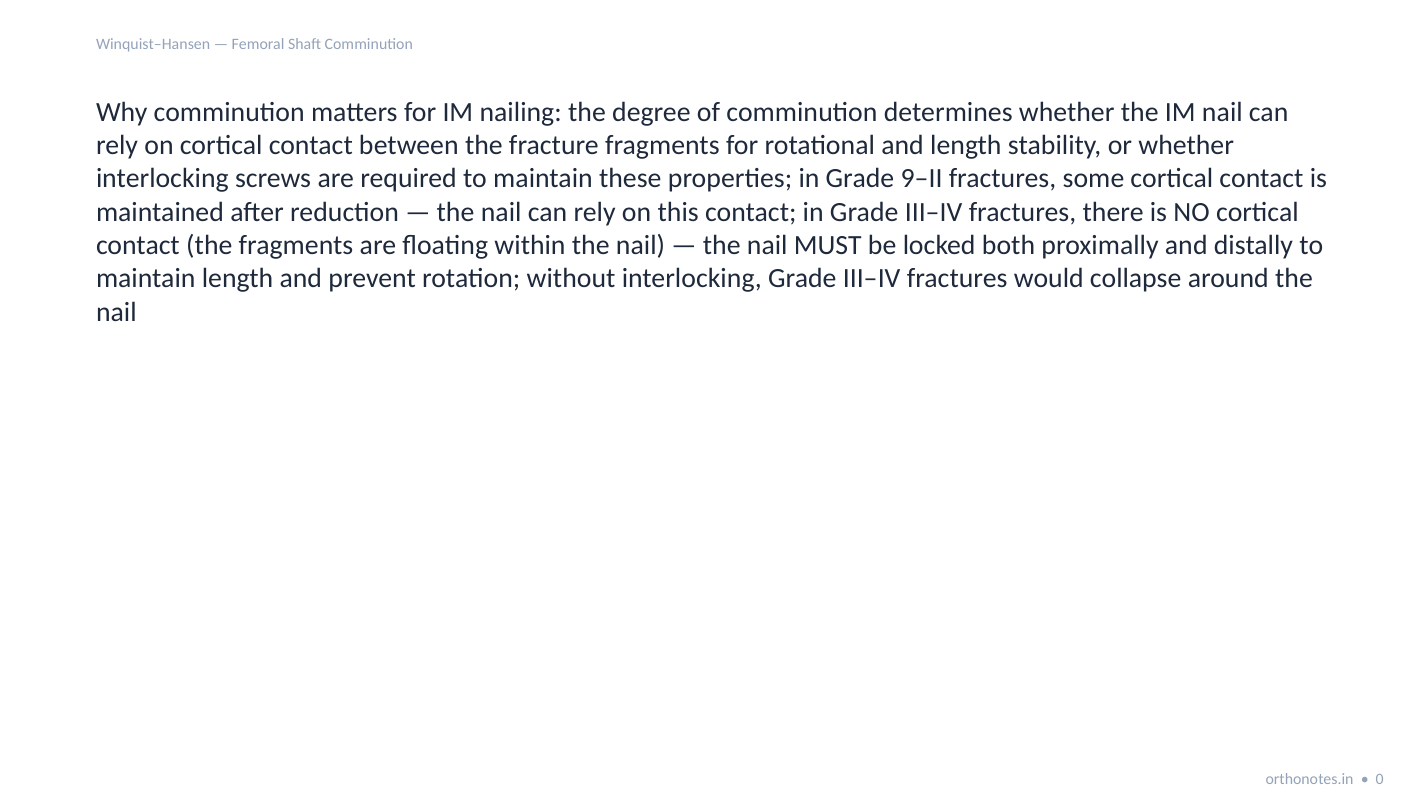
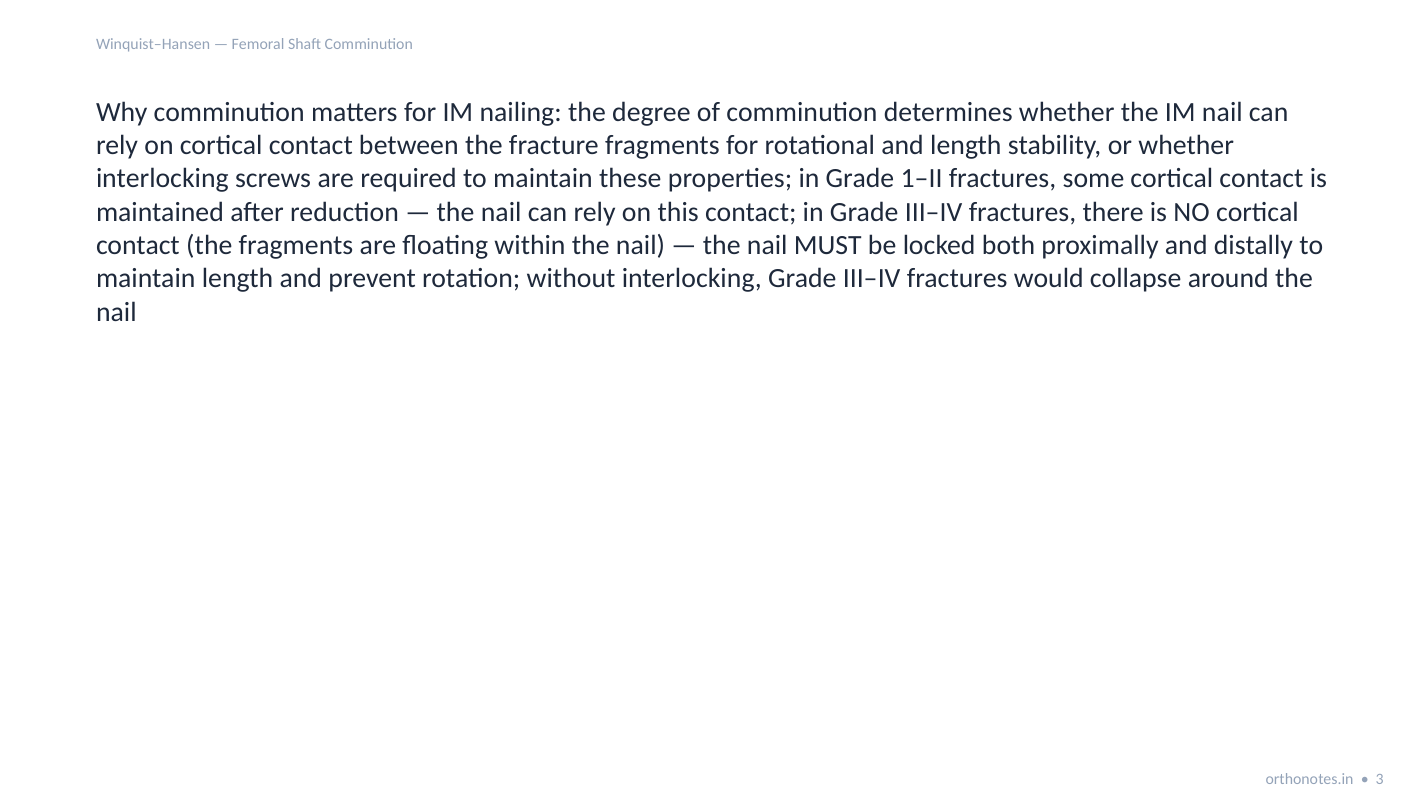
9–II: 9–II -> 1–II
0: 0 -> 3
